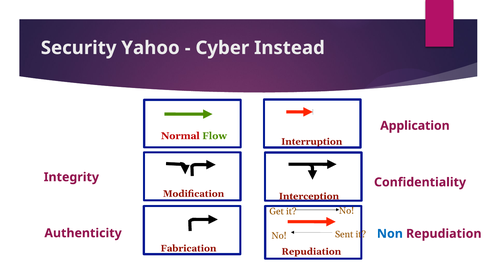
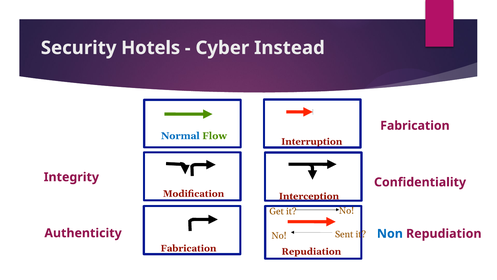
Yahoo: Yahoo -> Hotels
Application at (415, 125): Application -> Fabrication
Normal colour: red -> blue
